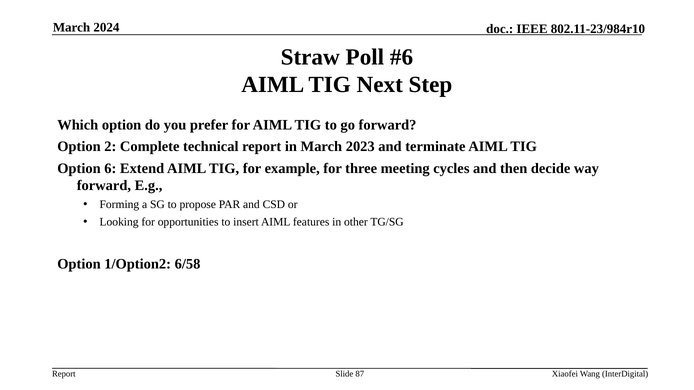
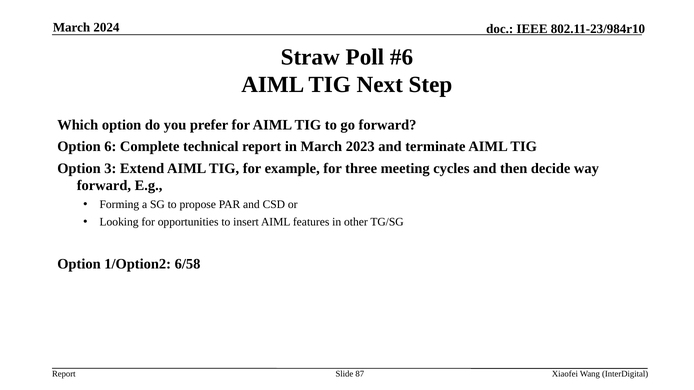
2: 2 -> 6
6: 6 -> 3
